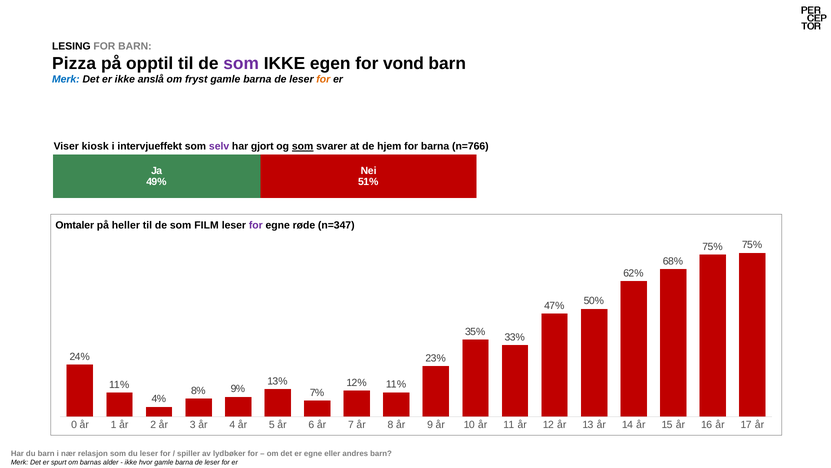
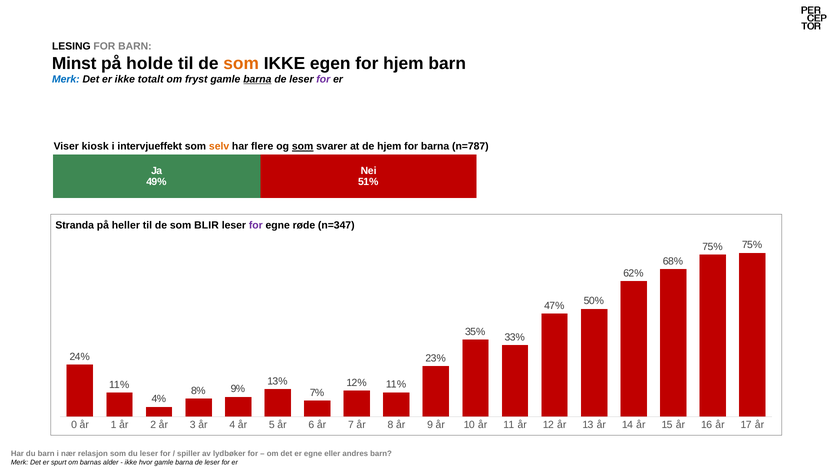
Pizza: Pizza -> Minst
opptil: opptil -> holde
som at (241, 63) colour: purple -> orange
for vond: vond -> hjem
anslå: anslå -> totalt
barna at (257, 79) underline: none -> present
for at (323, 79) colour: orange -> purple
selv colour: purple -> orange
gjort: gjort -> flere
n=766: n=766 -> n=787
Omtaler: Omtaler -> Stranda
FILM: FILM -> BLIR
